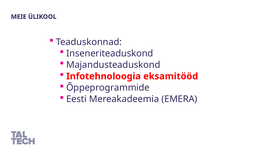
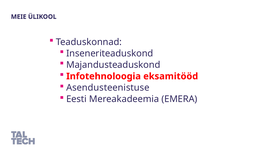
Õppeprogrammide: Õppeprogrammide -> Asendusteenistuse
